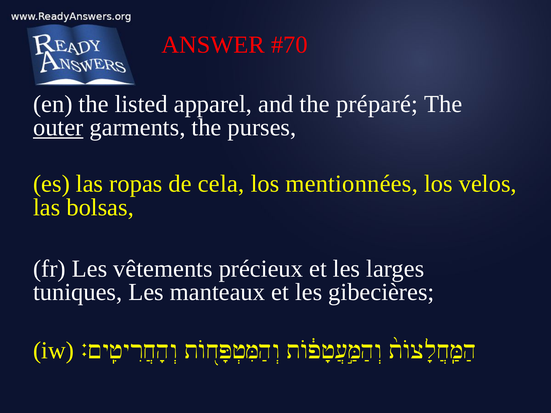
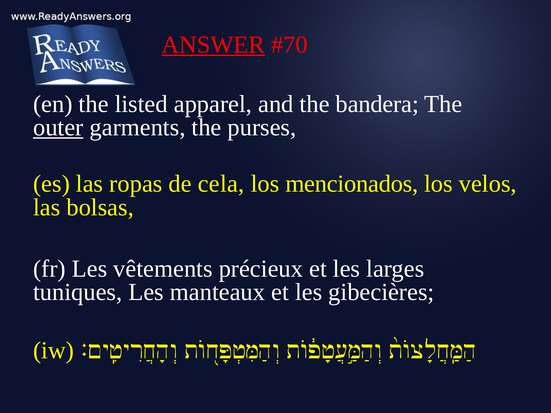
ANSWER underline: none -> present
préparé: préparé -> bandera
mentionnées: mentionnées -> mencionados
